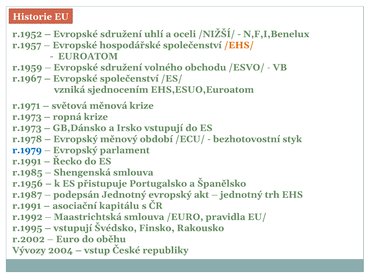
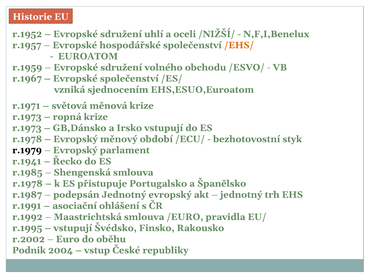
r.1979 colour: blue -> black
r.1991 at (27, 161): r.1991 -> r.1941
r.1956 at (28, 183): r.1956 -> r.1978
kapitálu: kapitálu -> ohlášení
Vývozy: Vývozy -> Podnik
